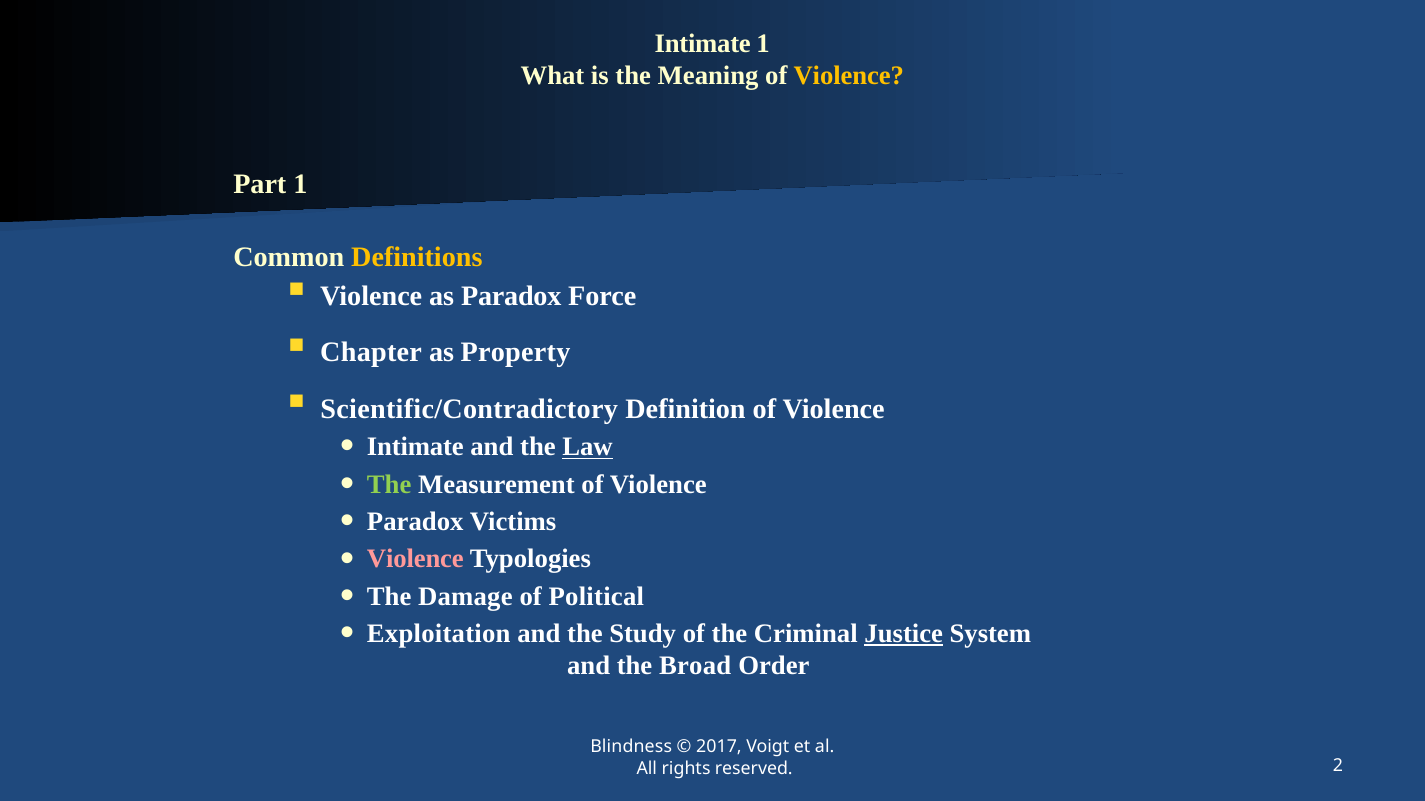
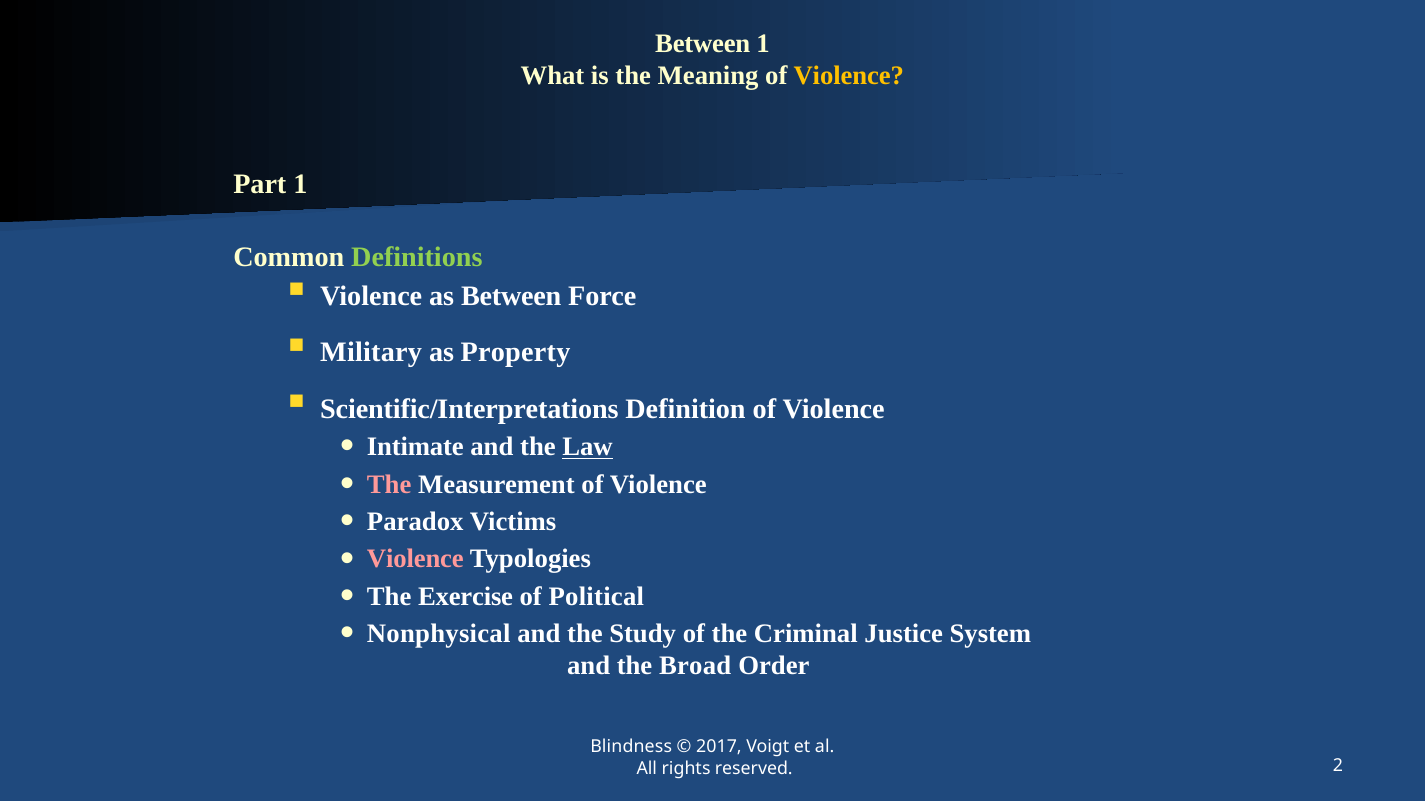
Intimate at (703, 44): Intimate -> Between
Definitions colour: yellow -> light green
as Paradox: Paradox -> Between
Chapter: Chapter -> Military
Scientific/Contradictory: Scientific/Contradictory -> Scientific/Interpretations
The at (389, 485) colour: light green -> pink
Damage: Damage -> Exercise
Exploitation: Exploitation -> Nonphysical
Justice underline: present -> none
